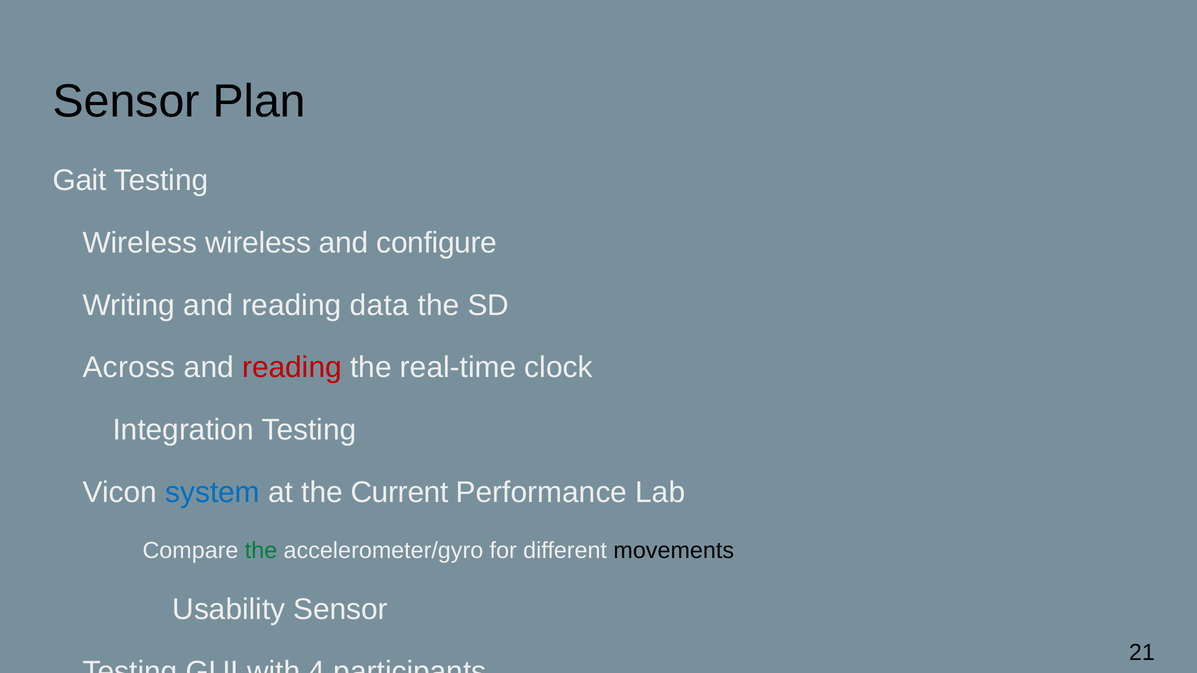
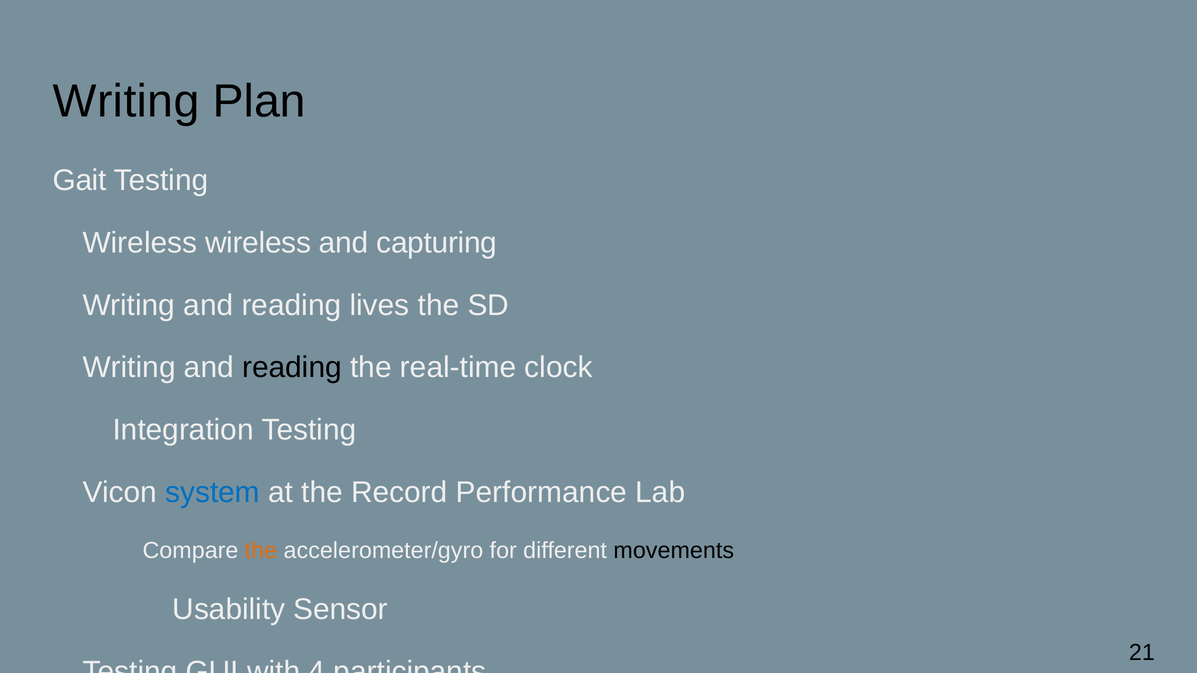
Sensor at (126, 101): Sensor -> Writing
configure: configure -> capturing
data: data -> lives
Across at (129, 368): Across -> Writing
reading at (292, 368) colour: red -> black
Current: Current -> Record
the at (261, 551) colour: green -> orange
